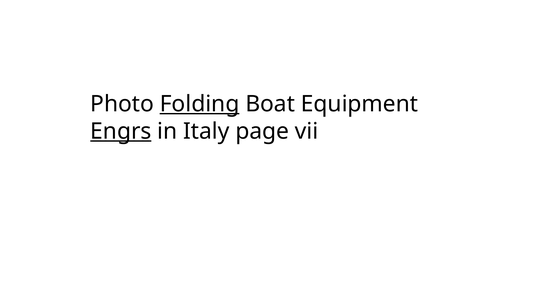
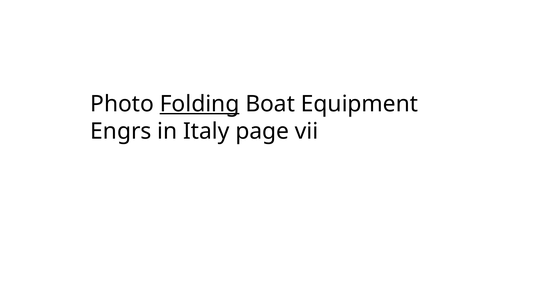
Engrs underline: present -> none
